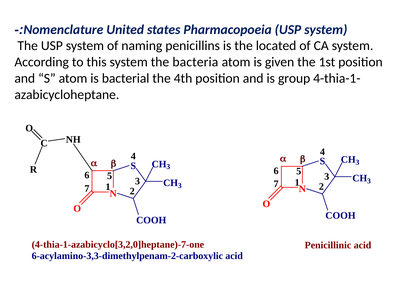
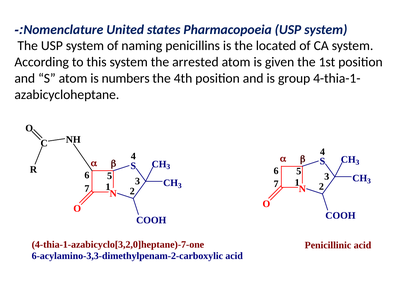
bacteria: bacteria -> arrested
bacterial: bacterial -> numbers
